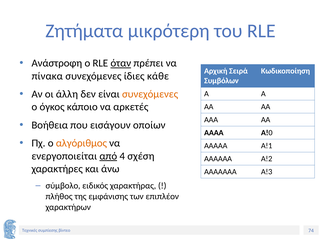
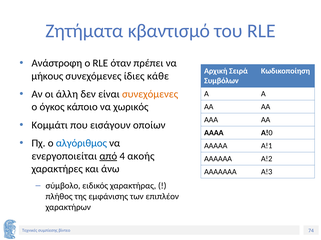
μικρότερη: μικρότερη -> κβαντισμό
όταν underline: present -> none
πίνακα: πίνακα -> μήκους
αρκετές: αρκετές -> χωρικός
Βοήθεια: Βοήθεια -> Κομμάτι
αλγόριθμος colour: orange -> blue
σχέση: σχέση -> ακοής
